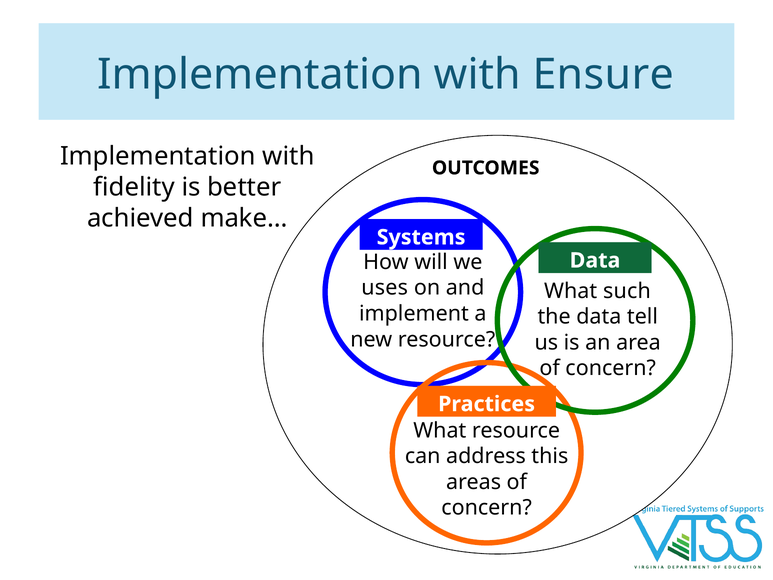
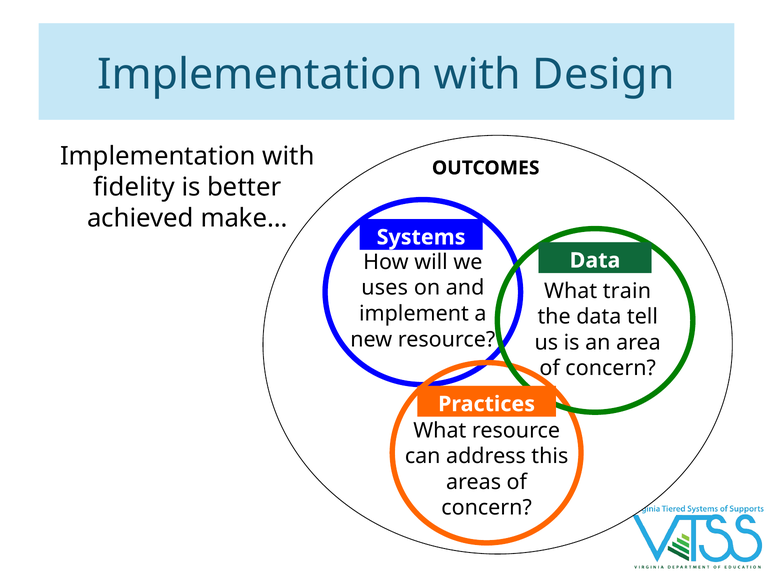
Ensure: Ensure -> Design
such: such -> train
